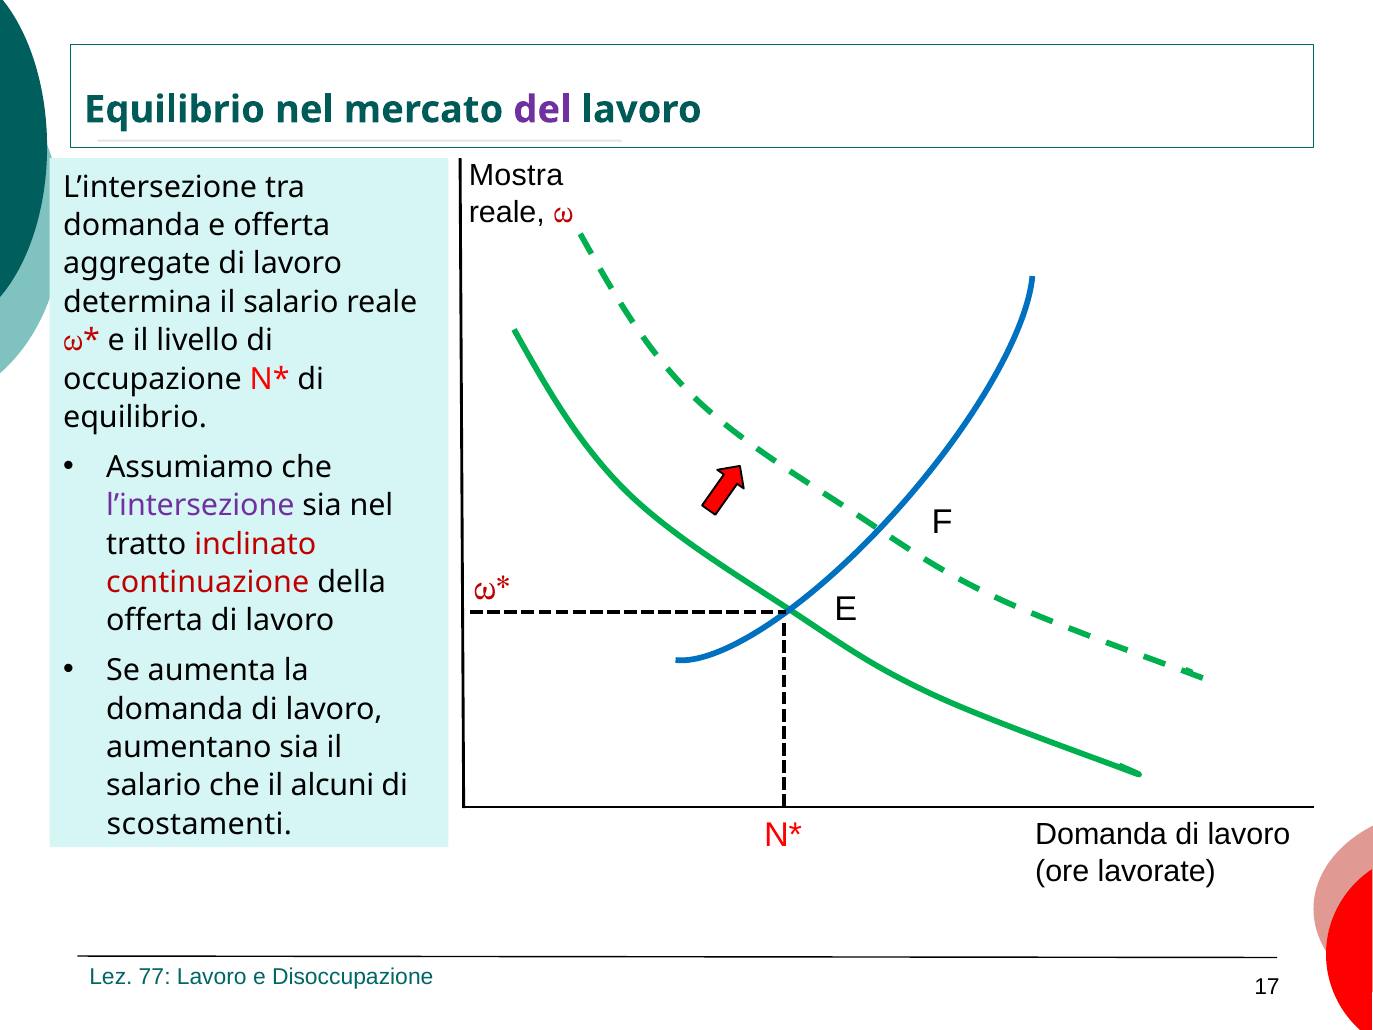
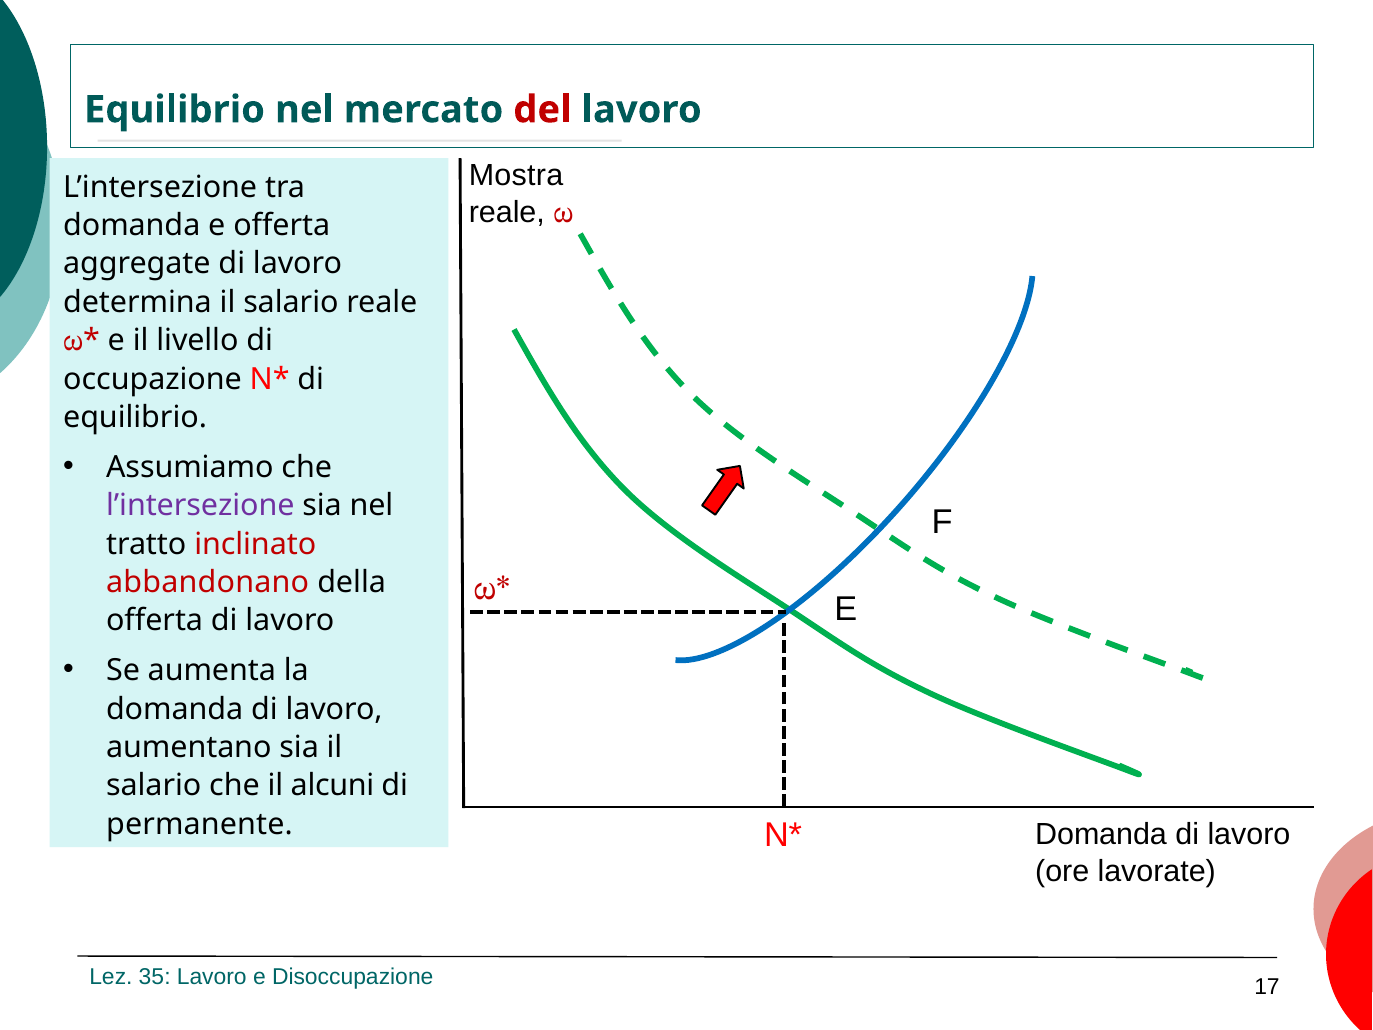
del colour: purple -> red
continuazione: continuazione -> abbandonano
scostamenti: scostamenti -> permanente
77: 77 -> 35
